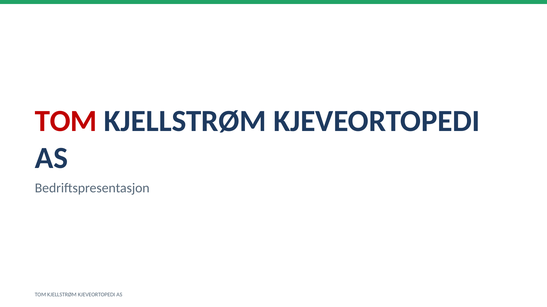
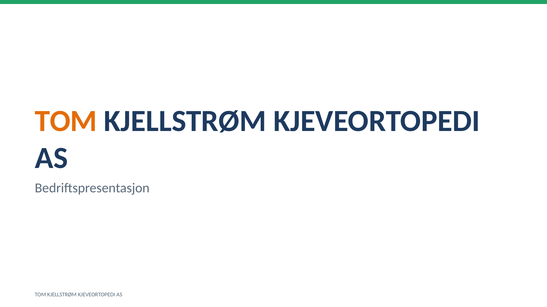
TOM at (66, 121) colour: red -> orange
